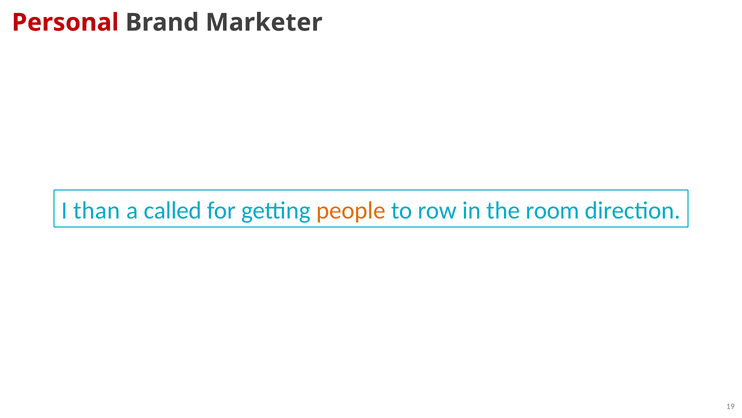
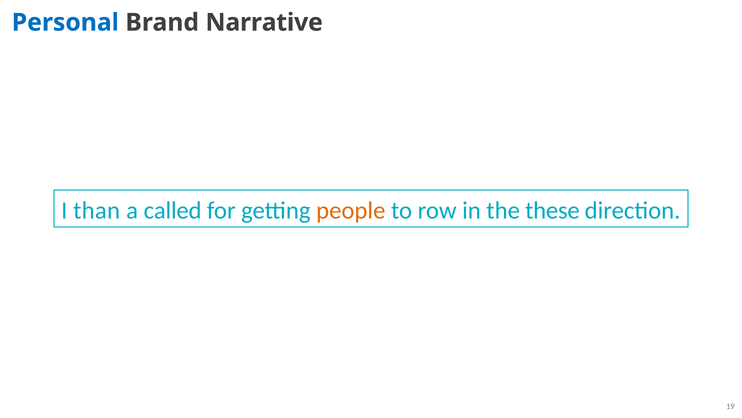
Personal colour: red -> blue
Marketer: Marketer -> Narrative
room: room -> these
